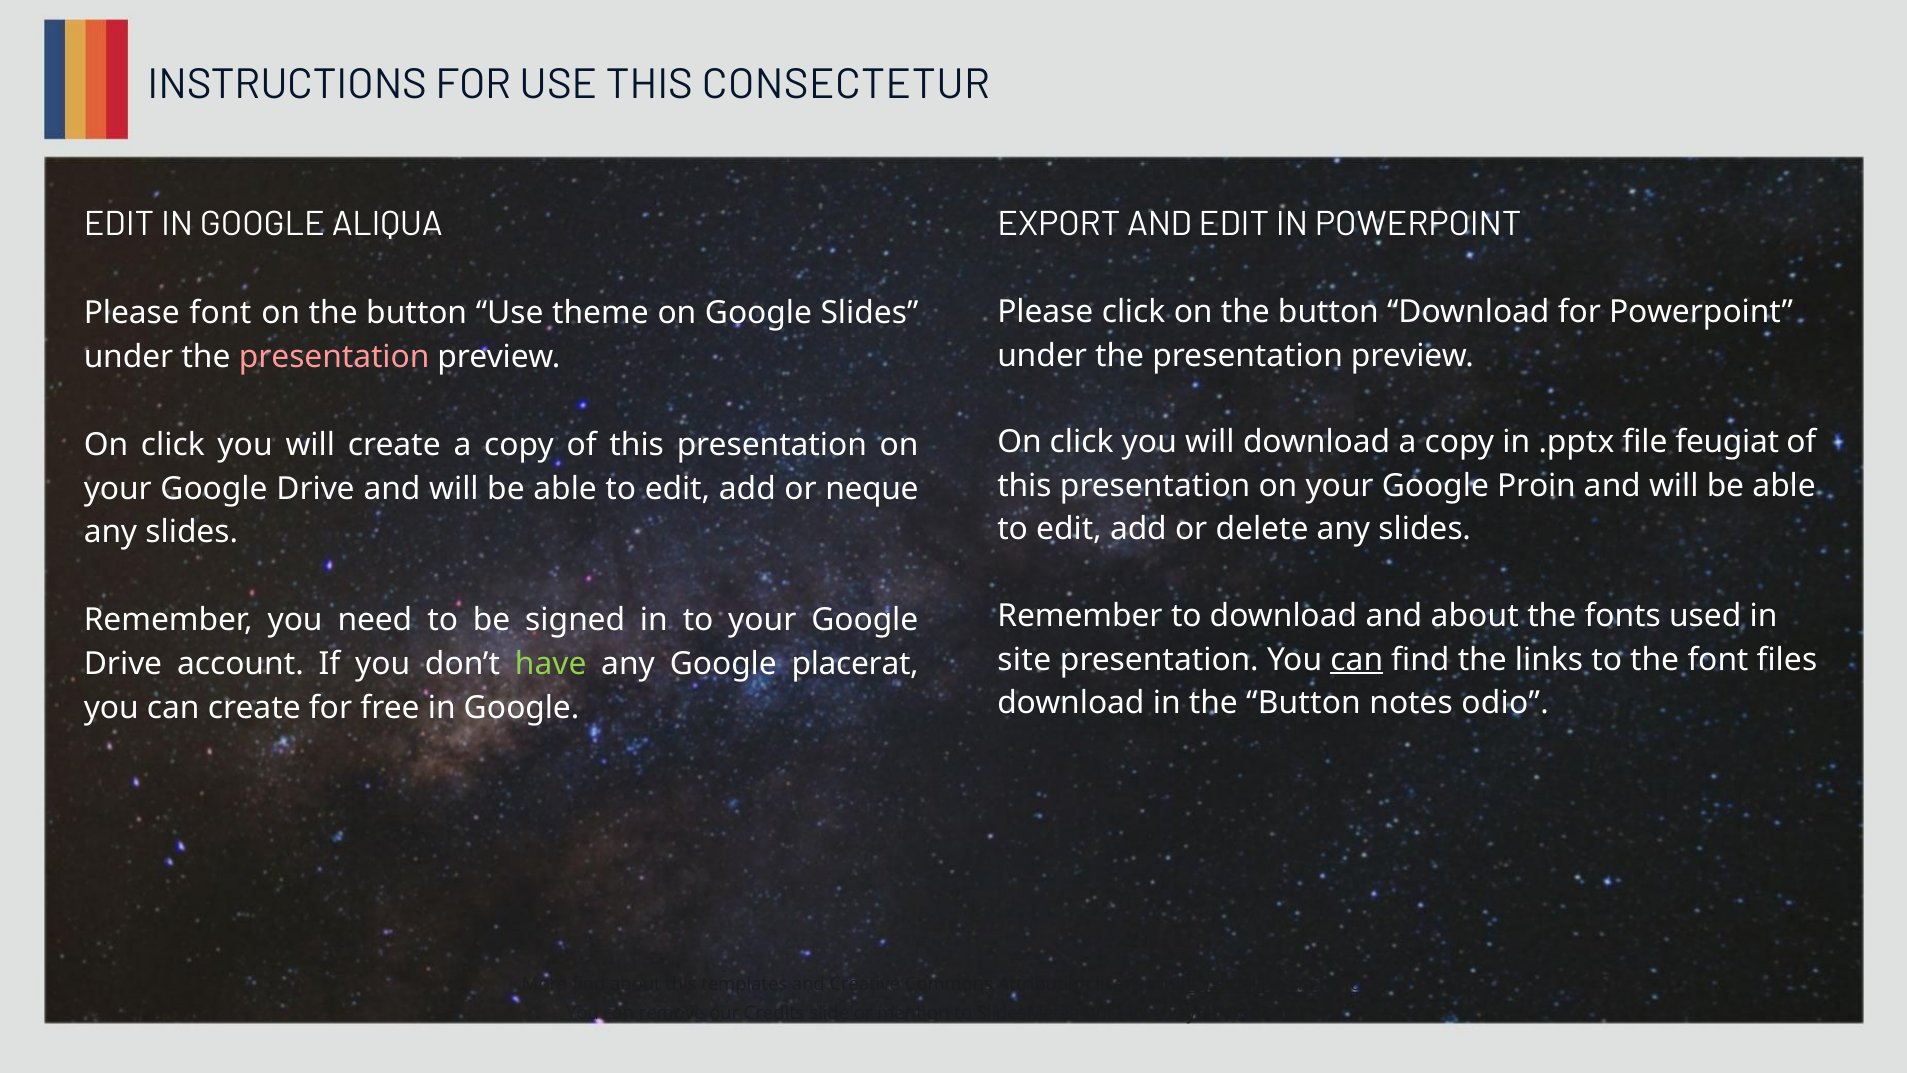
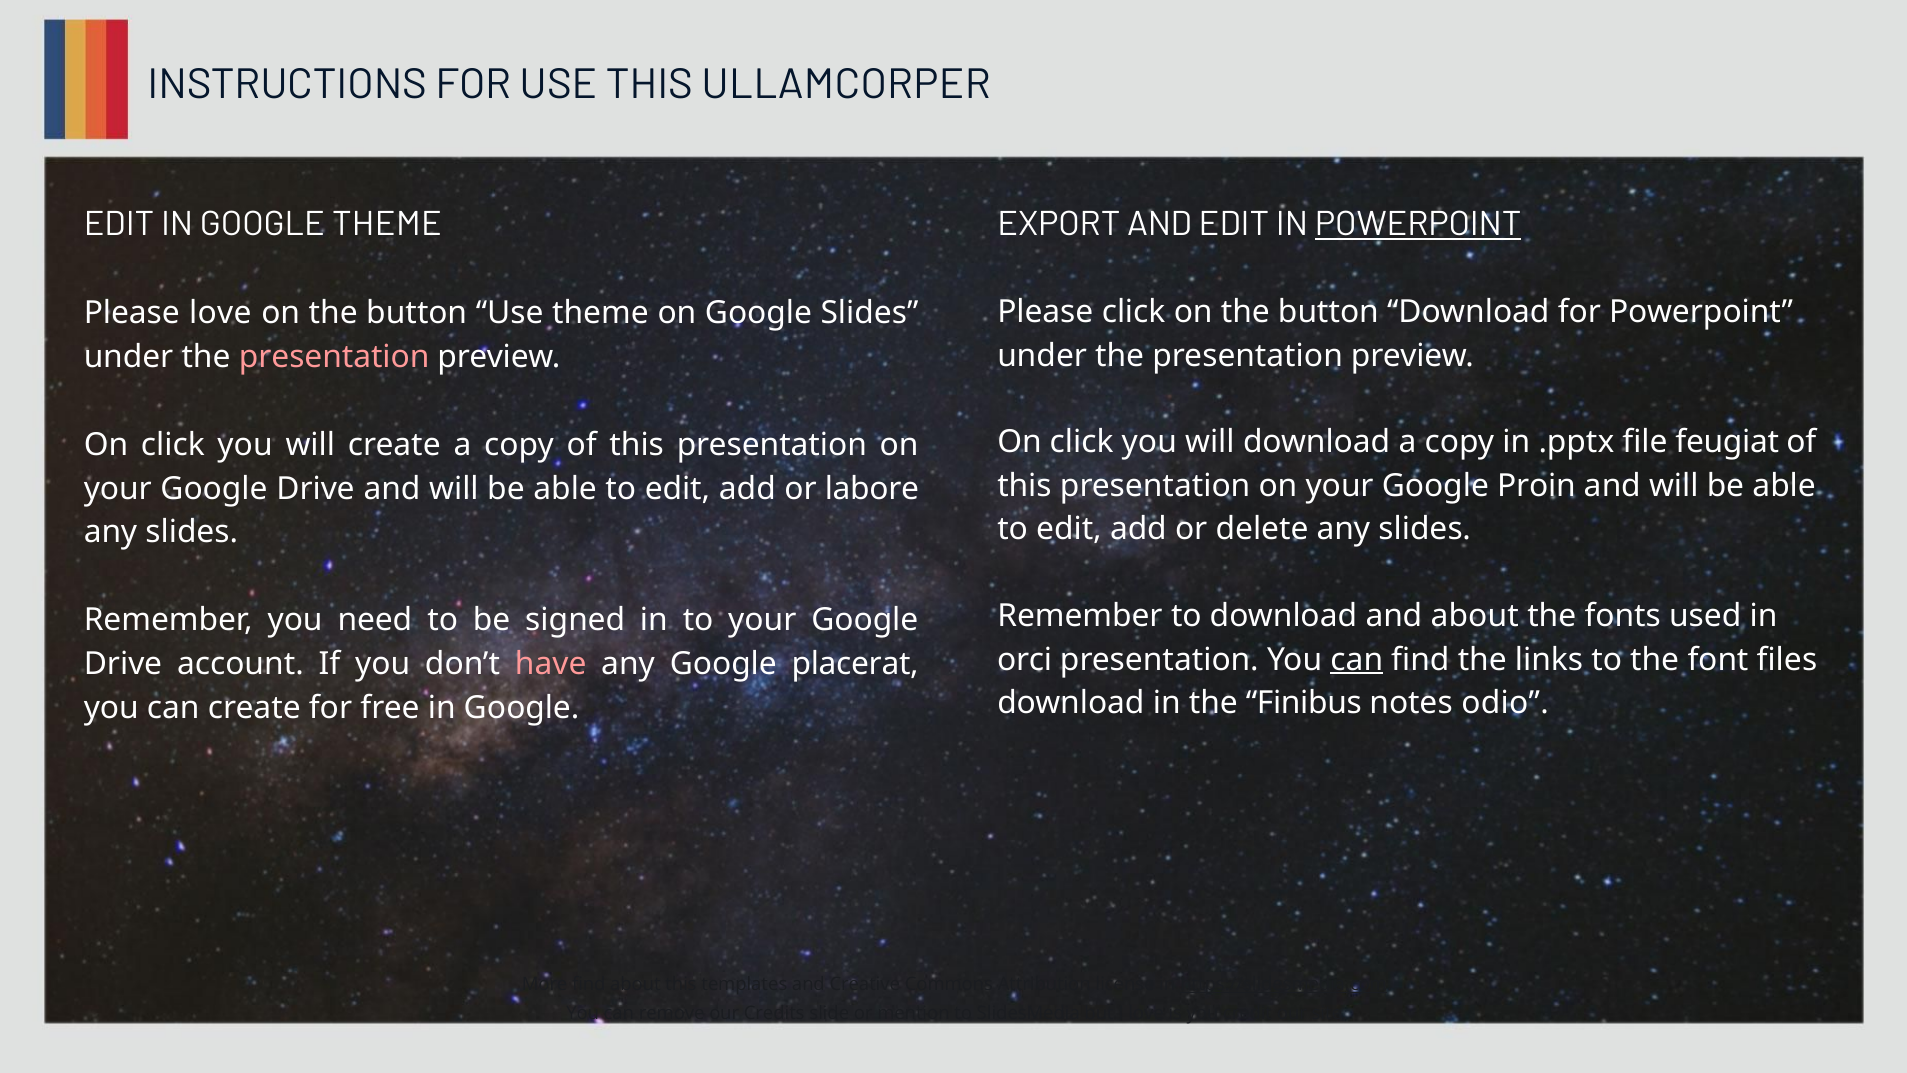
CONSECTETUR: CONSECTETUR -> ULLAMCORPER
GOOGLE ALIQUA: ALIQUA -> THEME
POWERPOINT at (1418, 224) underline: none -> present
Please font: font -> love
neque: neque -> labore
site at (1024, 659): site -> orci
have colour: light green -> pink
in the Button: Button -> Finibus
